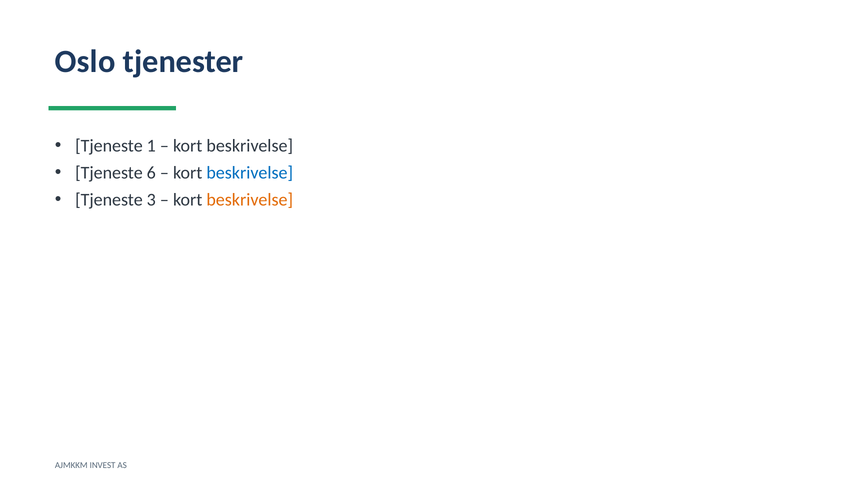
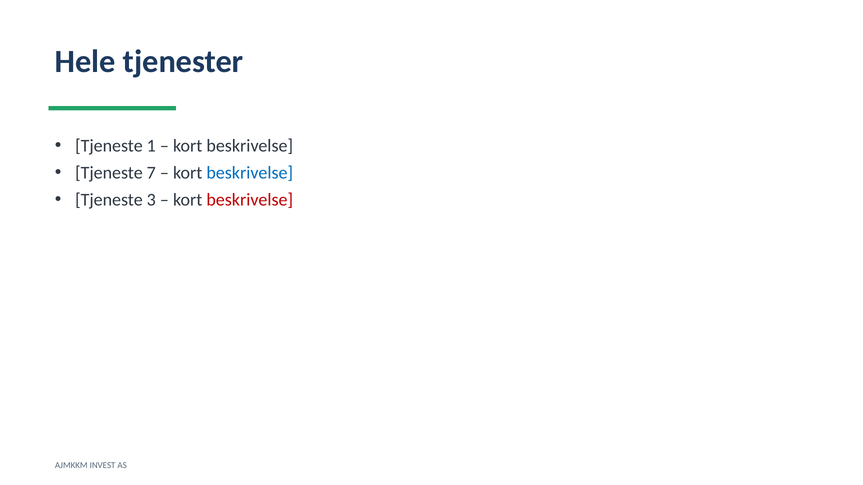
Oslo: Oslo -> Hele
6: 6 -> 7
beskrivelse at (250, 200) colour: orange -> red
